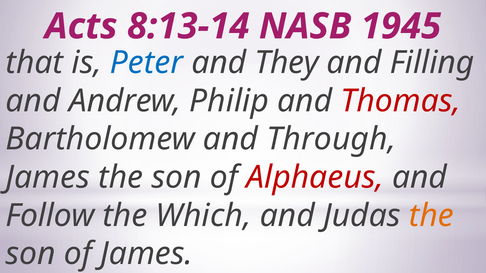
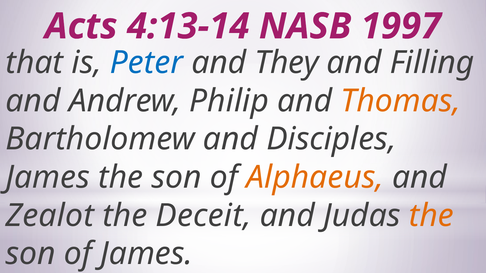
8:13-14: 8:13-14 -> 4:13-14
1945: 1945 -> 1997
Thomas colour: red -> orange
Through: Through -> Disciples
Alphaeus colour: red -> orange
Follow: Follow -> Zealot
Which: Which -> Deceit
